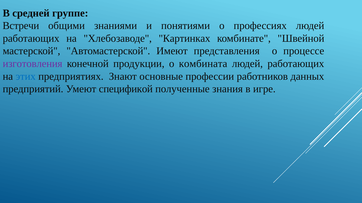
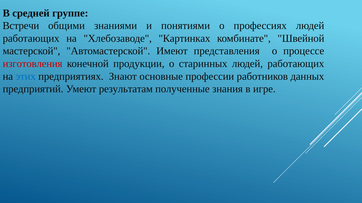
изготовления colour: purple -> red
комбината: комбината -> старинных
спецификой: спецификой -> результатам
